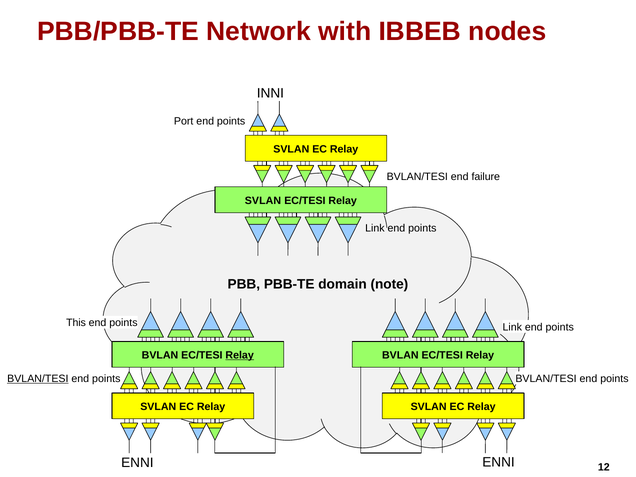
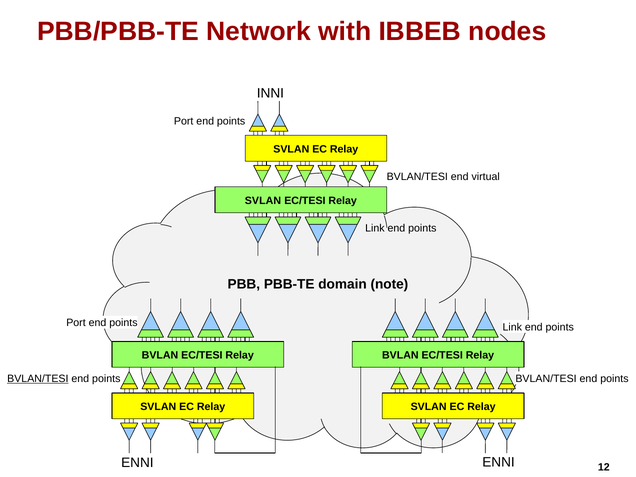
failure: failure -> virtual
This at (76, 323): This -> Port
Relay at (240, 355) underline: present -> none
